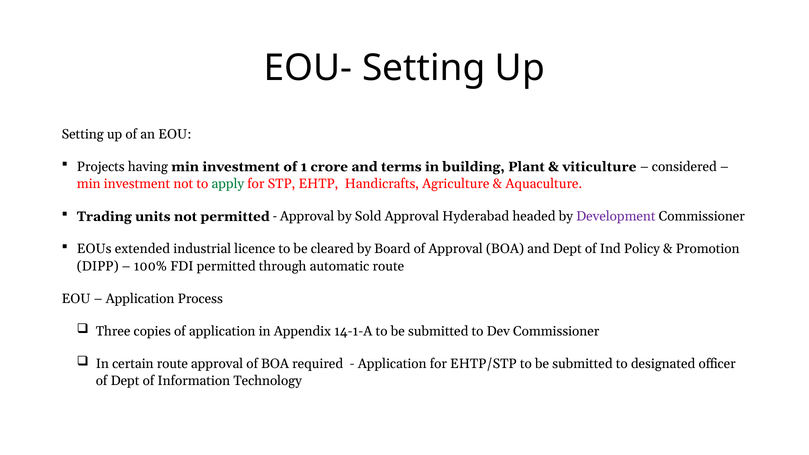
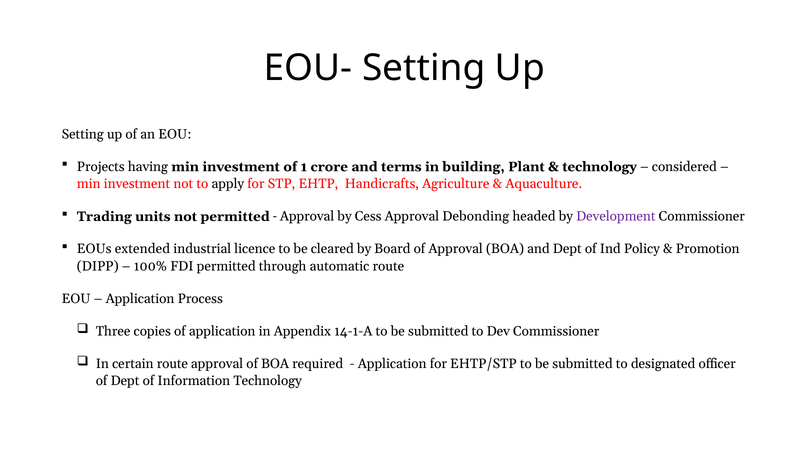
viticulture at (599, 167): viticulture -> technology
apply colour: green -> black
Sold: Sold -> Cess
Hyderabad: Hyderabad -> Debonding
